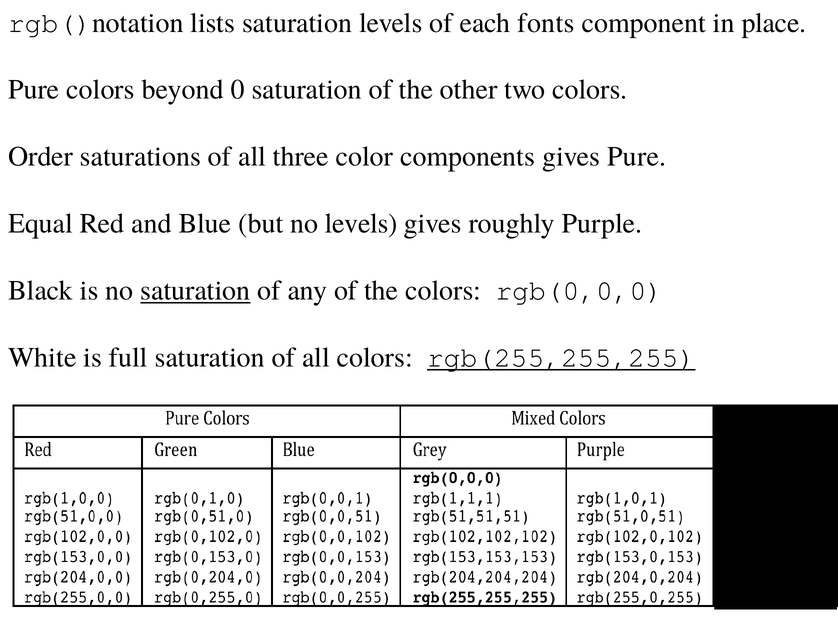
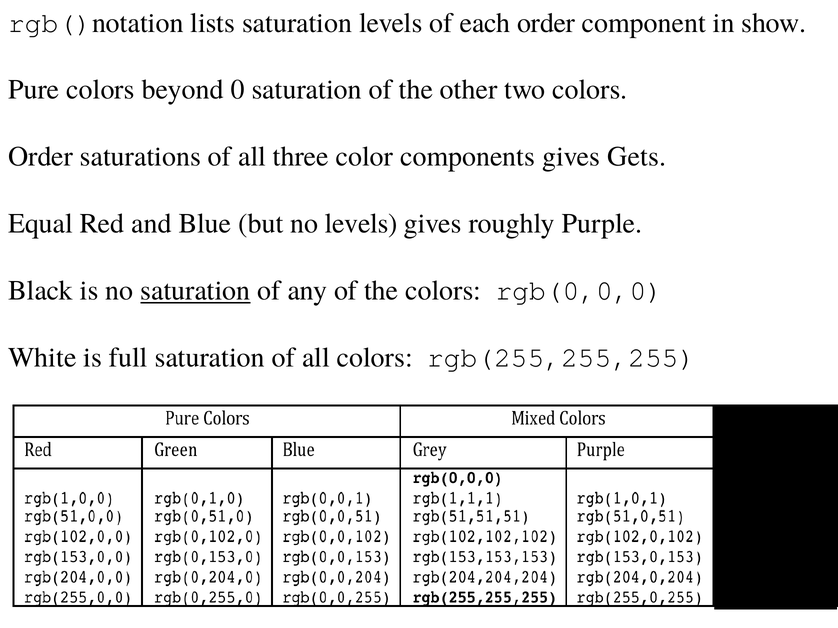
each fonts: fonts -> order
place: place -> show
gives Pure: Pure -> Gets
rgb(255,255,255 underline: present -> none
